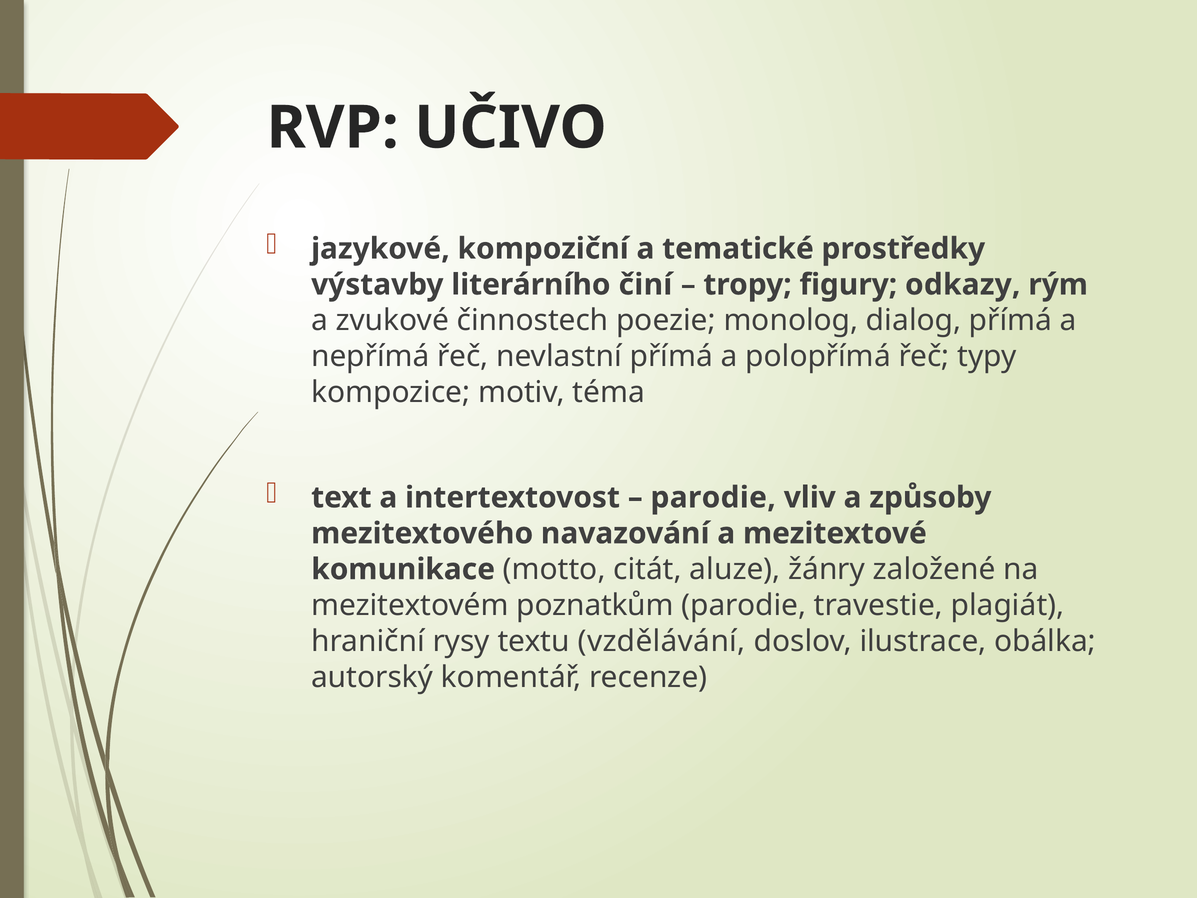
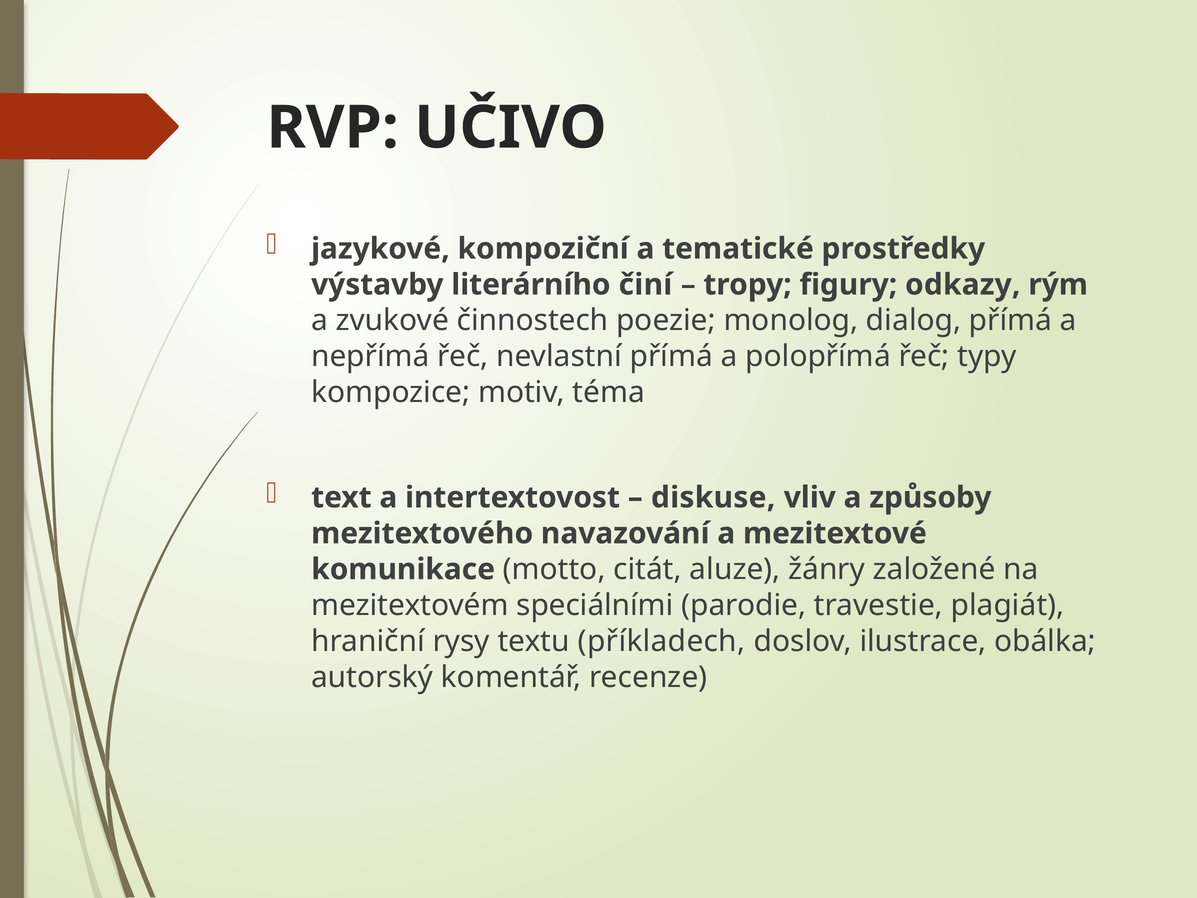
parodie at (713, 497): parodie -> diskuse
poznatkům: poznatkům -> speciálními
vzdělávání: vzdělávání -> příkladech
